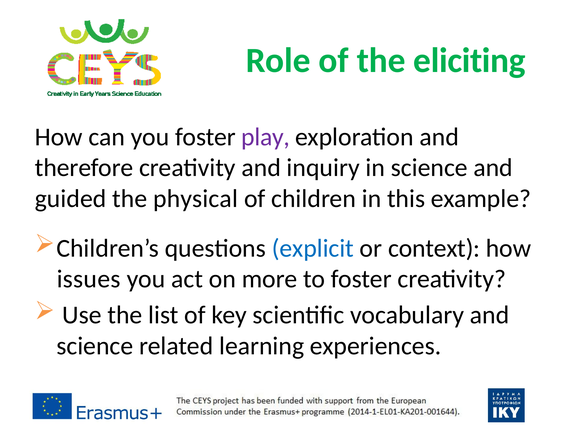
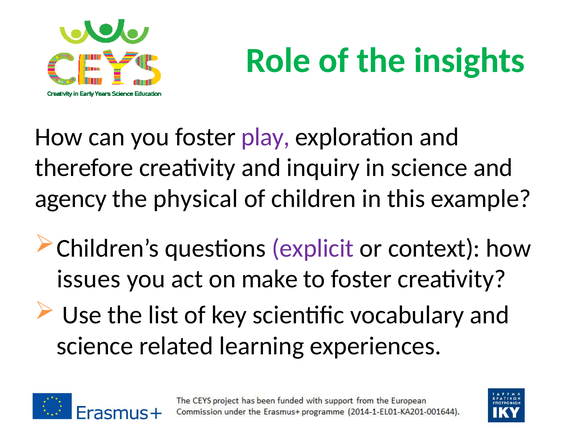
eliciting: eliciting -> insights
guided: guided -> agency
explicit colour: blue -> purple
more: more -> make
